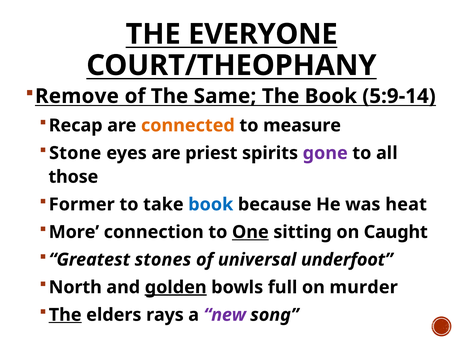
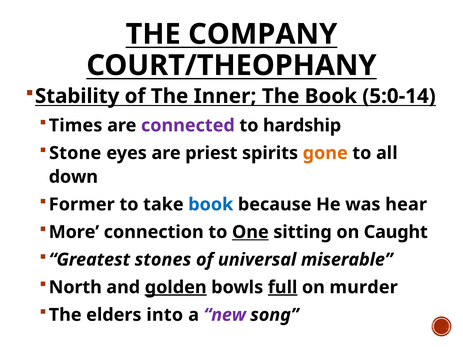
EVERYONE: EVERYONE -> COMPANY
Remove: Remove -> Stability
Same: Same -> Inner
5:9-14: 5:9-14 -> 5:0-14
Recap: Recap -> Times
connected colour: orange -> purple
measure: measure -> hardship
gone colour: purple -> orange
those: those -> down
heat: heat -> hear
underfoot: underfoot -> miserable
full underline: none -> present
The at (65, 315) underline: present -> none
rays: rays -> into
